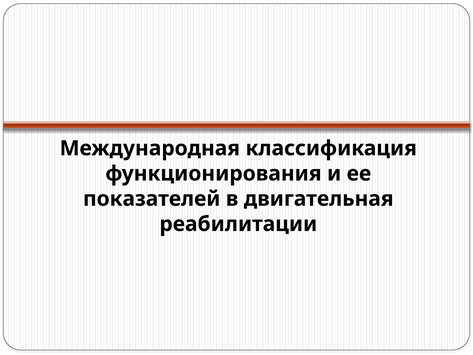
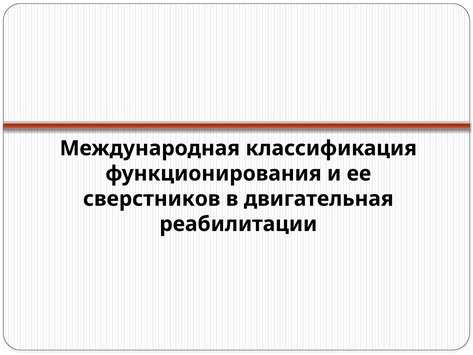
показателей: показателей -> сверстников
